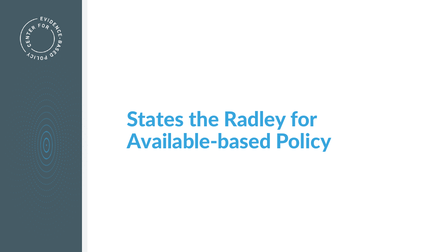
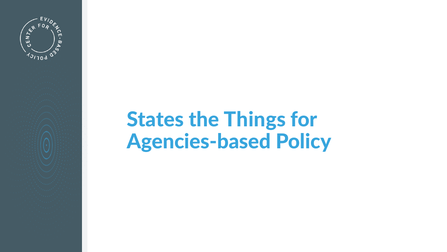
Radley: Radley -> Things
Available-based: Available-based -> Agencies-based
